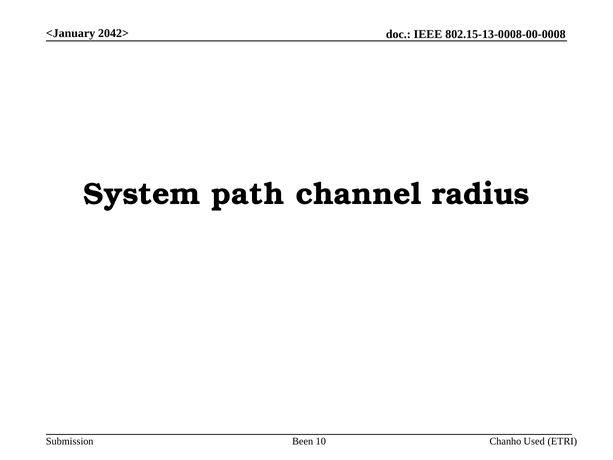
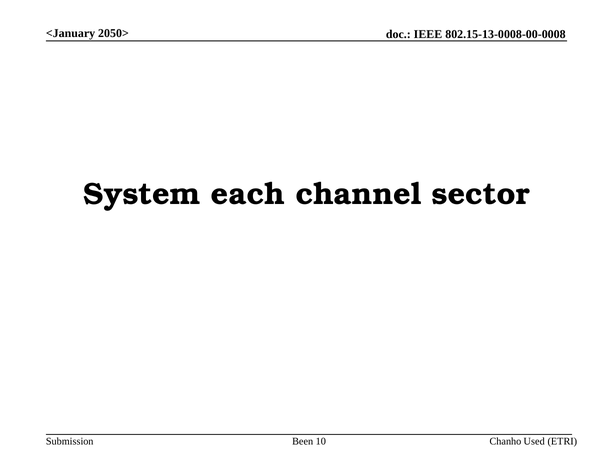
2042>: 2042> -> 2050>
path: path -> each
radius: radius -> sector
